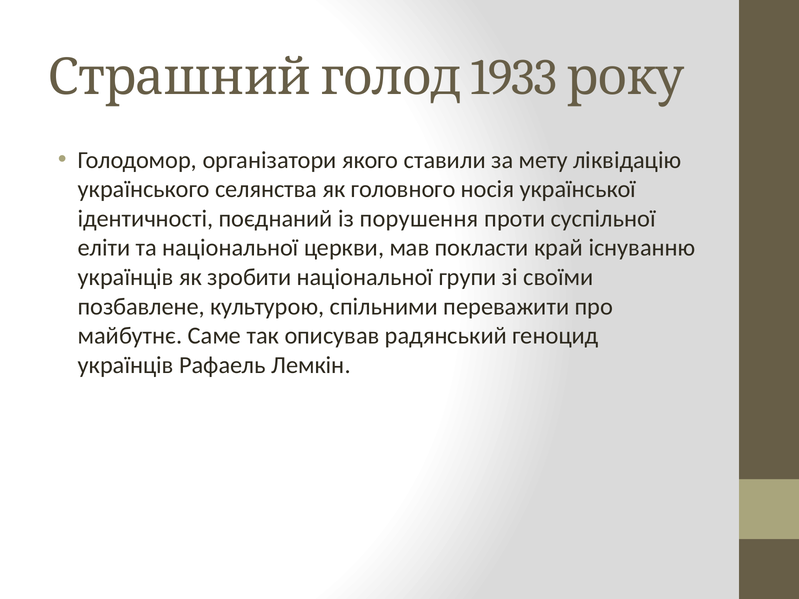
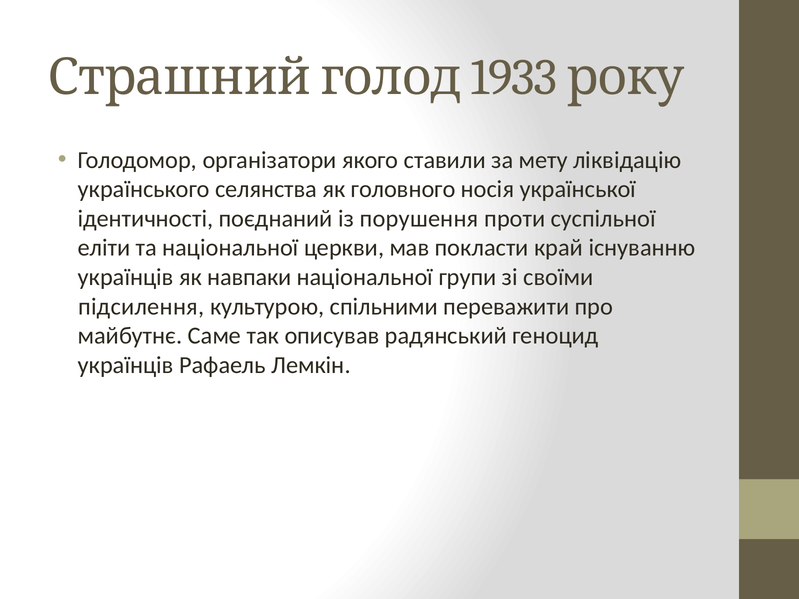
зробити: зробити -> навпаки
позбавлене: позбавлене -> підсилення
